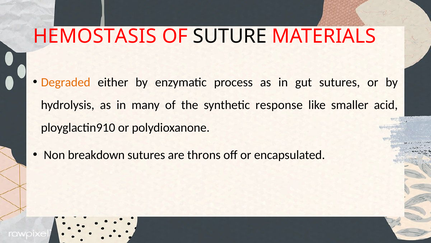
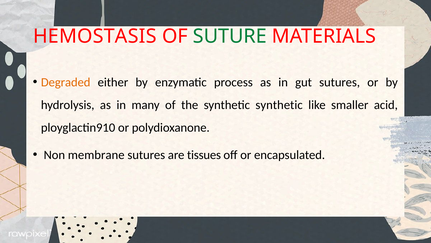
SUTURE colour: black -> green
synthetic response: response -> synthetic
breakdown: breakdown -> membrane
throns: throns -> tissues
